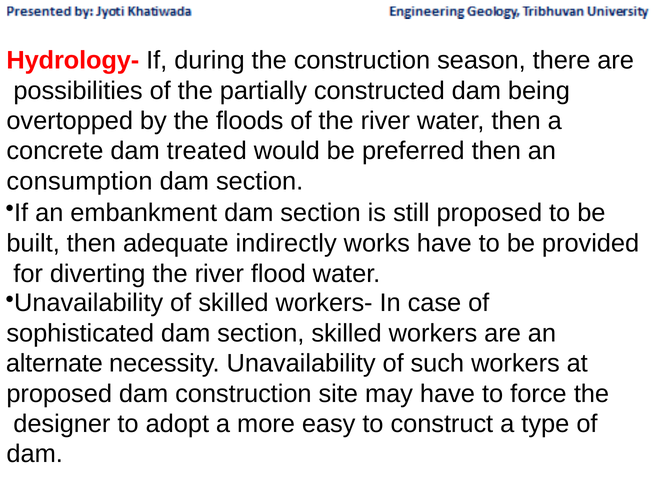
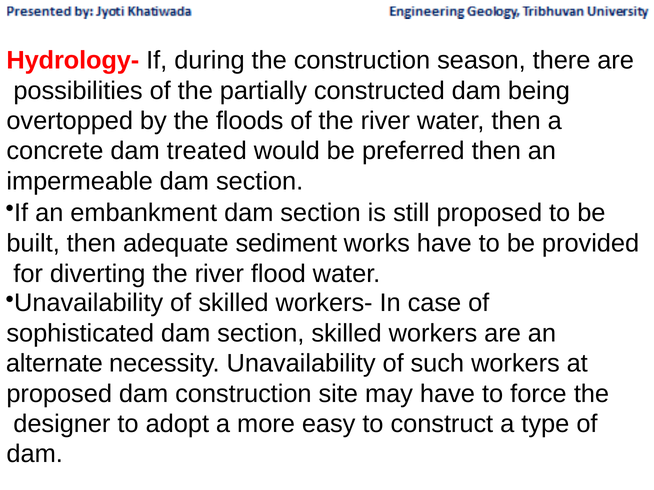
consumption: consumption -> impermeable
indirectly: indirectly -> sediment
